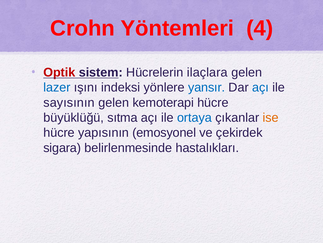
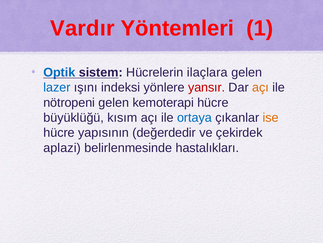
Crohn: Crohn -> Vardır
4: 4 -> 1
Optik colour: red -> blue
yansır colour: blue -> red
açı at (261, 87) colour: blue -> orange
sayısının: sayısının -> nötropeni
sıtma: sıtma -> kısım
emosyonel: emosyonel -> değerdedir
sigara: sigara -> aplazi
